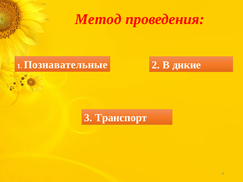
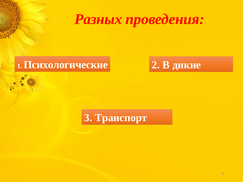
Метод: Метод -> Разных
Познавательные: Познавательные -> Психологические
